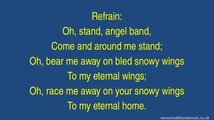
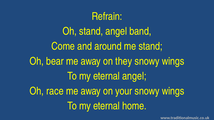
bled: bled -> they
eternal wings: wings -> angel
